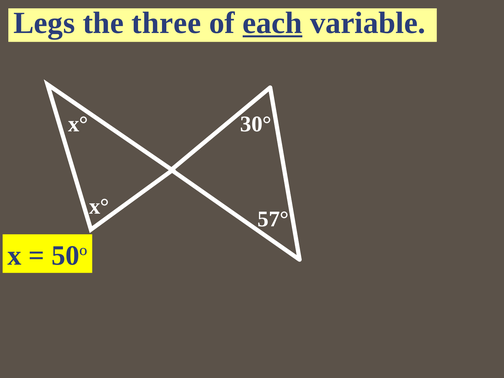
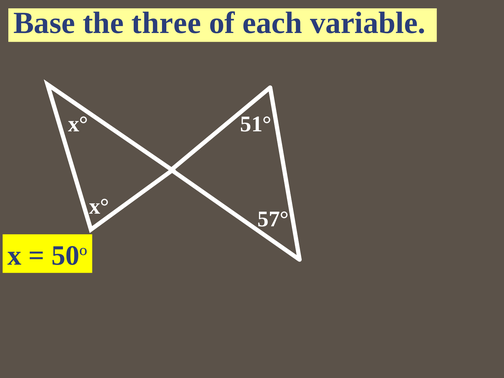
Legs: Legs -> Base
each underline: present -> none
30°: 30° -> 51°
